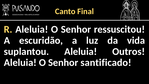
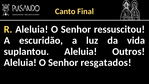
santificado: santificado -> resgatados
